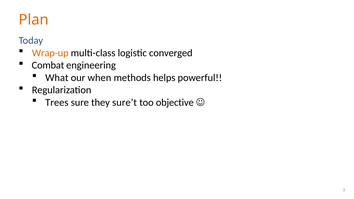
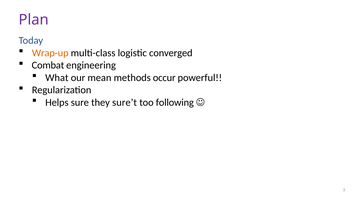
Plan colour: orange -> purple
when: when -> mean
helps: helps -> occur
Trees: Trees -> Helps
objective: objective -> following
